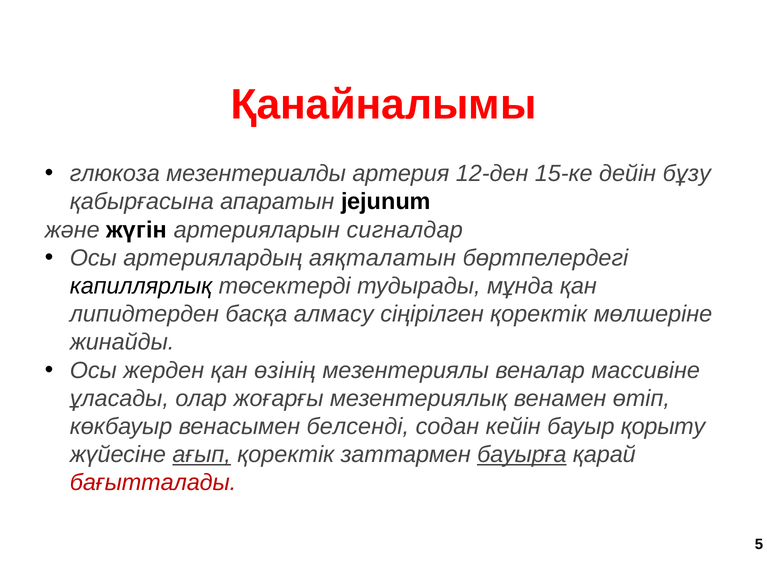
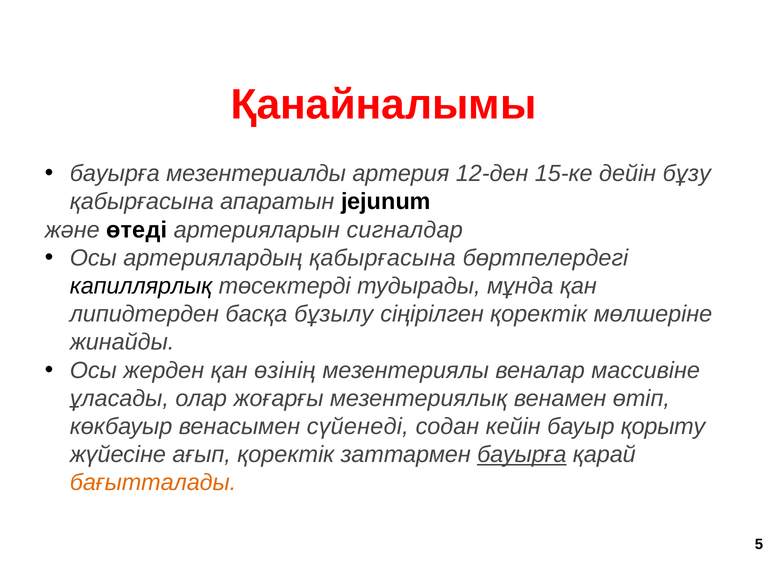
глюкоза at (115, 174): глюкоза -> бауырға
жүгін: жүгін -> өтеді
артериялардың аяқталатын: аяқталатын -> қабырғасына
алмасу: алмасу -> бұзылу
белсенді: белсенді -> сүйенеді
ағып underline: present -> none
бағытталады colour: red -> orange
